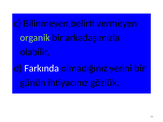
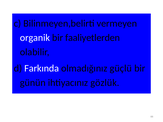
organik colour: light green -> white
arkadaşımızla: arkadaşımızla -> faaliyetlerden
yerini: yerini -> güçlü
